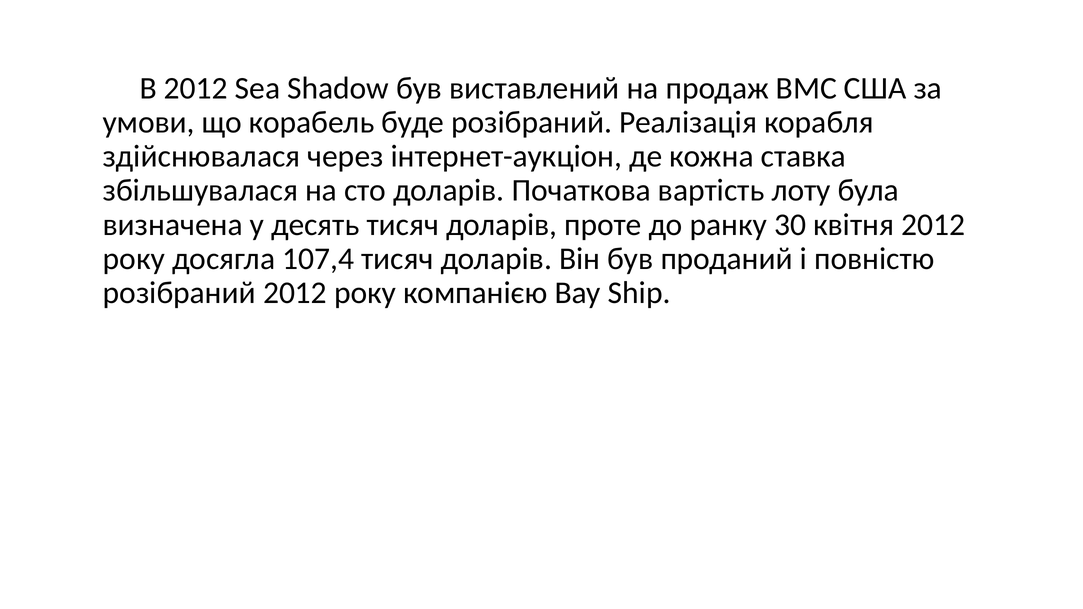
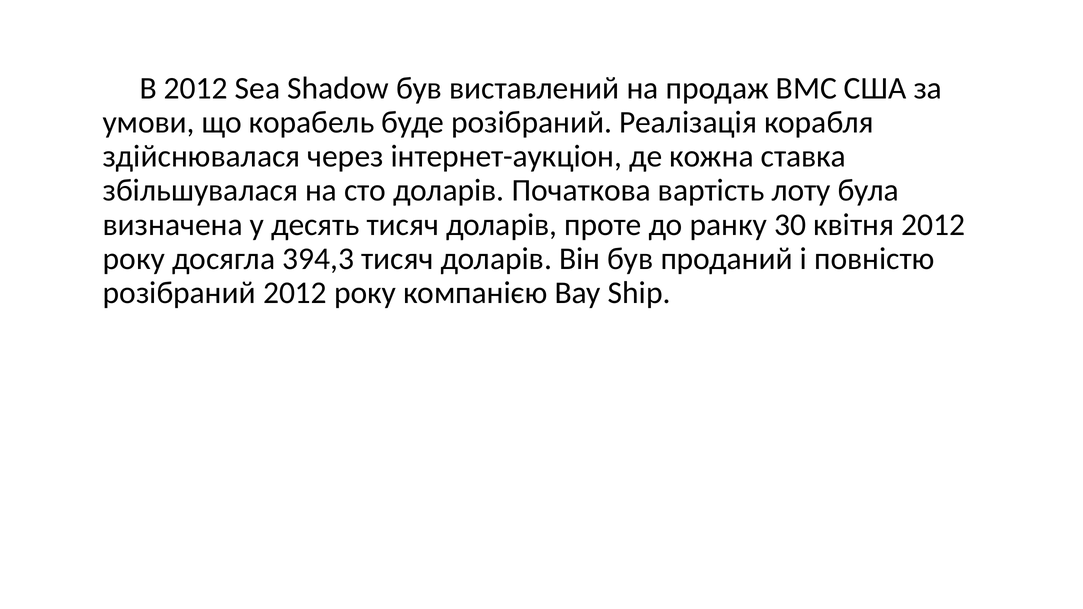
107,4: 107,4 -> 394,3
